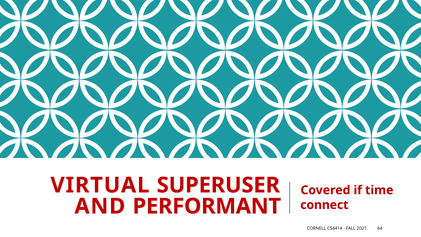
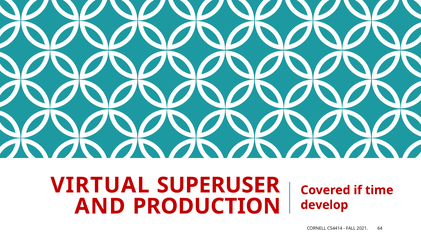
PERFORMANT: PERFORMANT -> PRODUCTION
connect: connect -> develop
